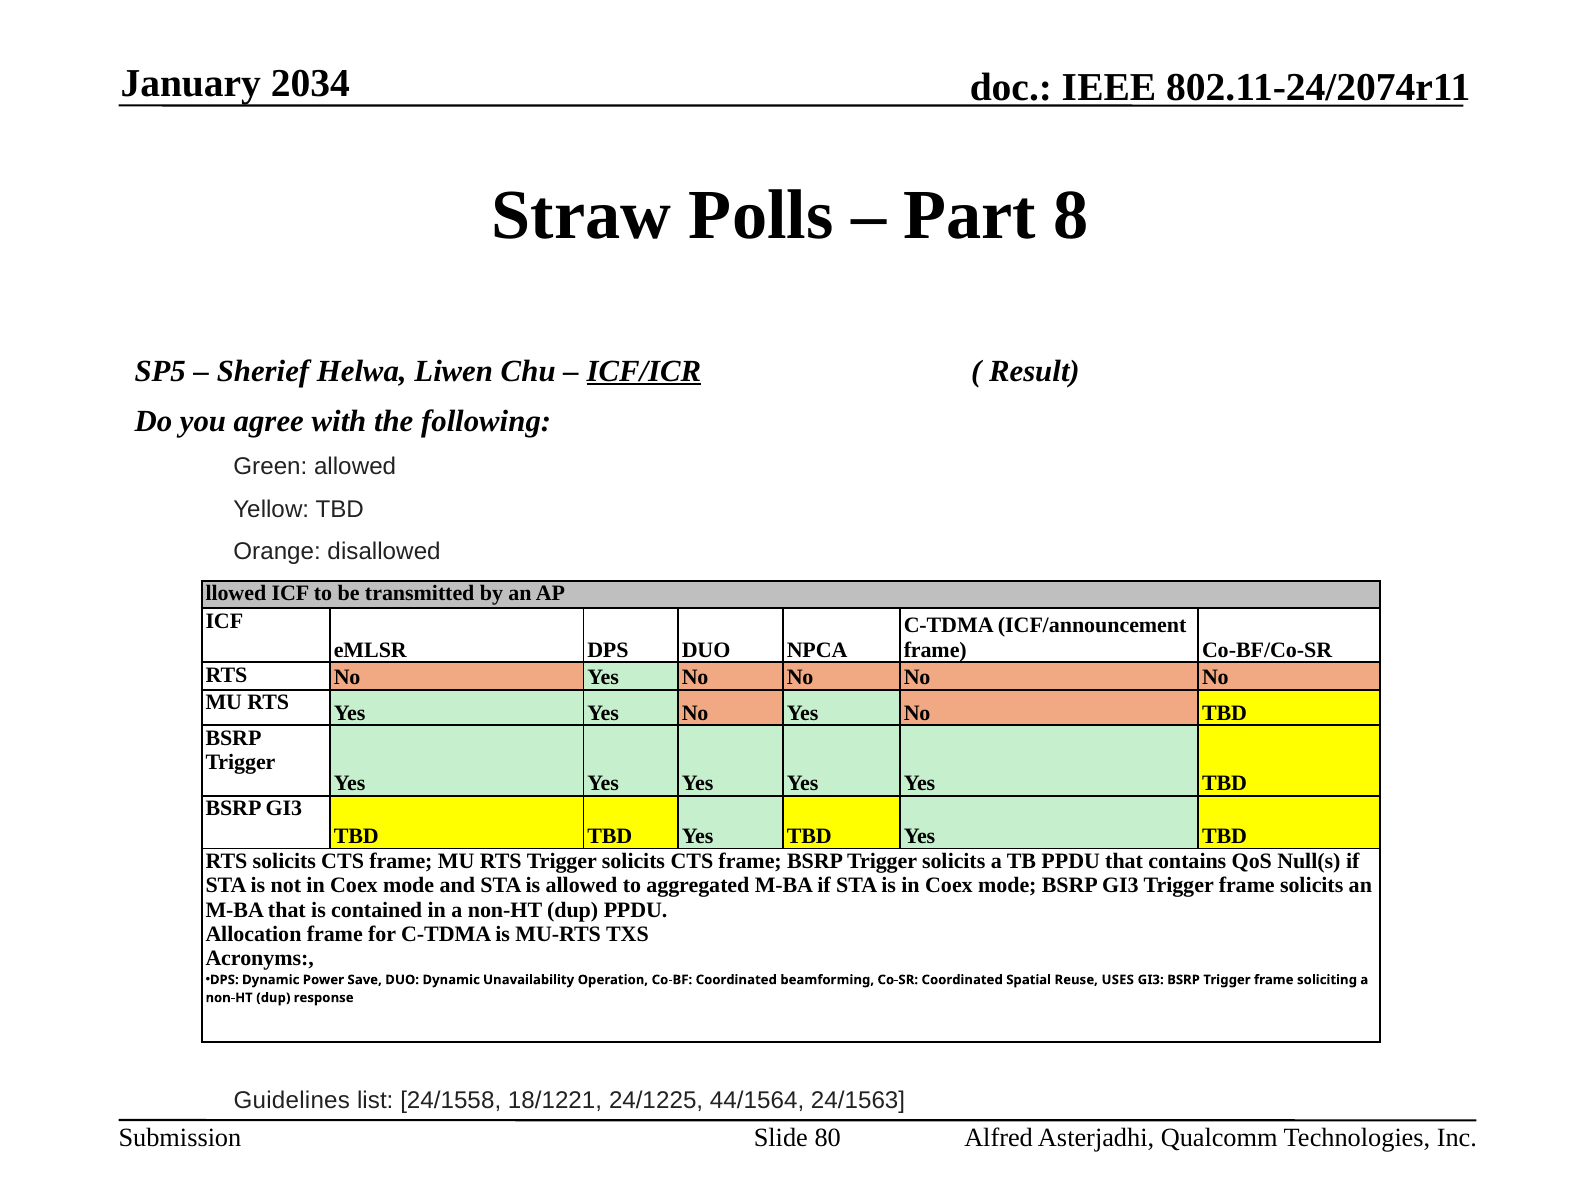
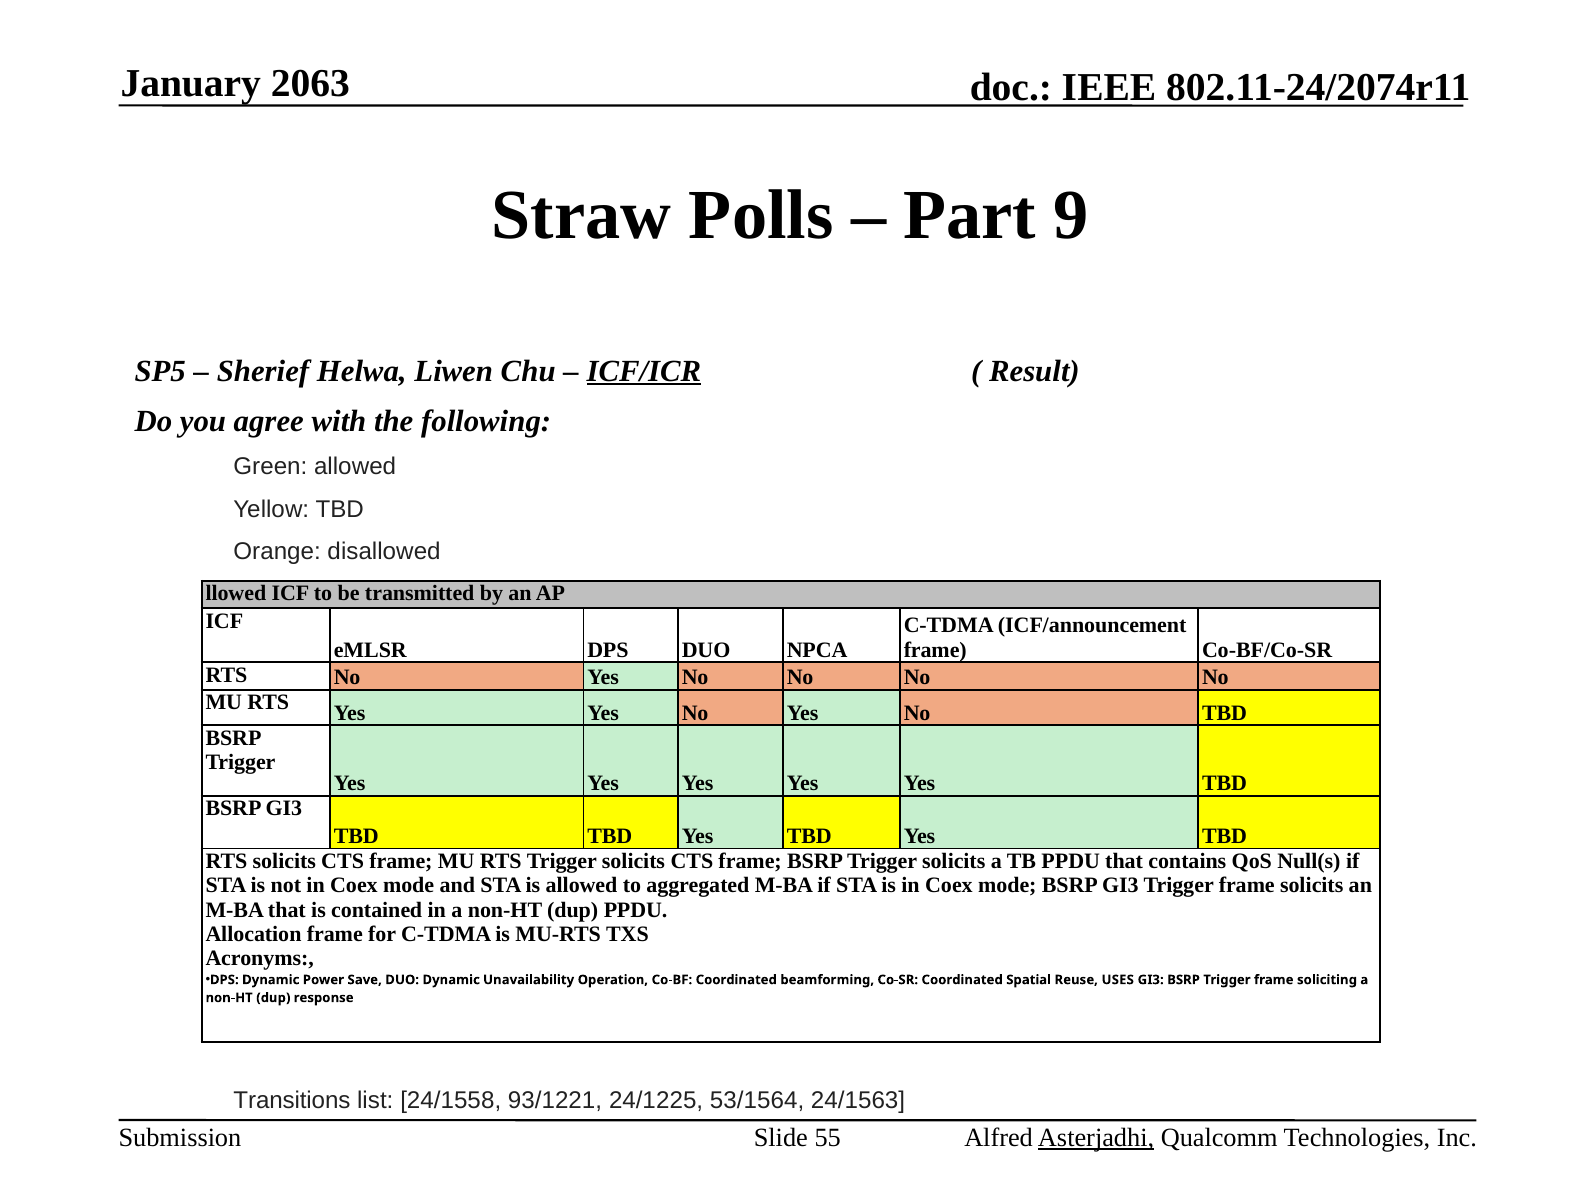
2034: 2034 -> 2063
8: 8 -> 9
Guidelines: Guidelines -> Transitions
18/1221: 18/1221 -> 93/1221
44/1564: 44/1564 -> 53/1564
80: 80 -> 55
Asterjadhi underline: none -> present
